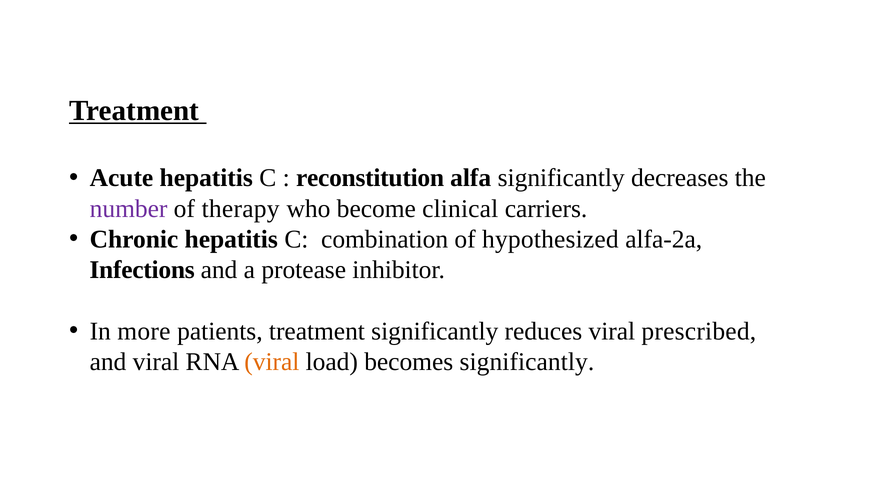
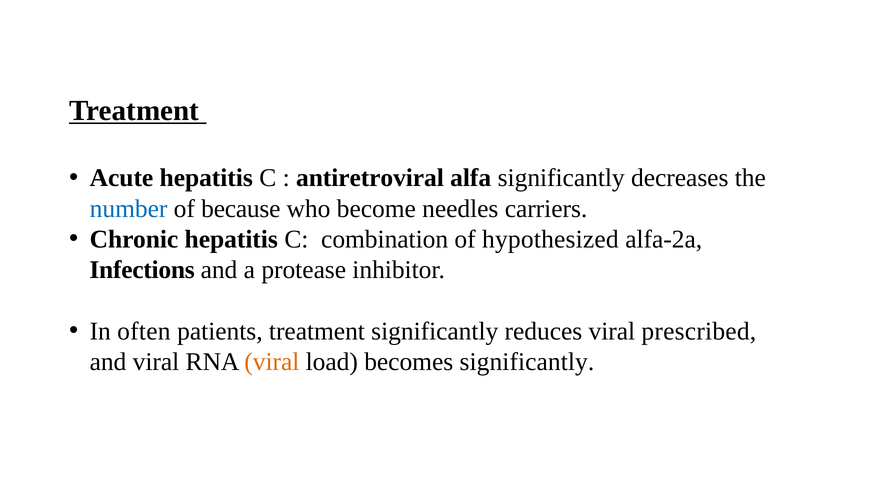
reconstitution: reconstitution -> antiretroviral
number colour: purple -> blue
therapy: therapy -> because
clinical: clinical -> needles
more: more -> often
